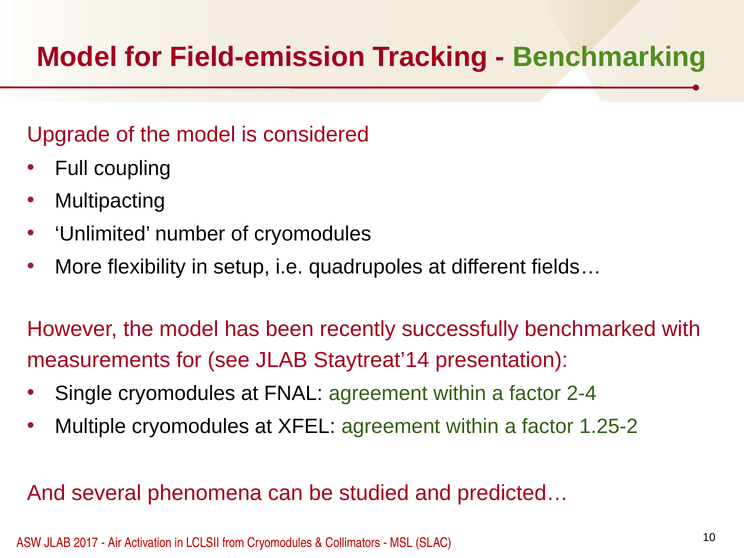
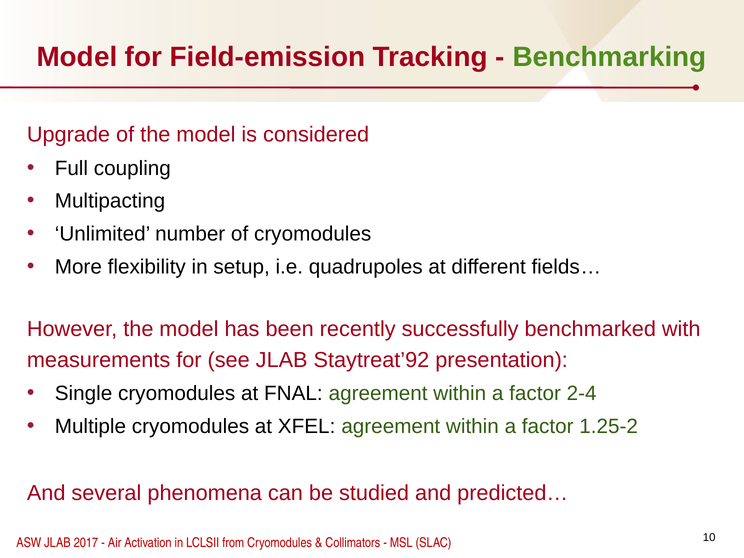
Staytreat’14: Staytreat’14 -> Staytreat’92
